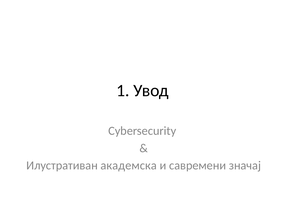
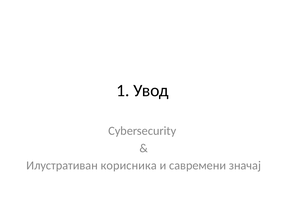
академска: академска -> корисника
